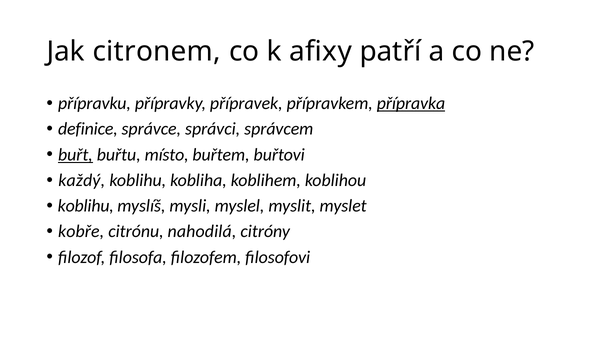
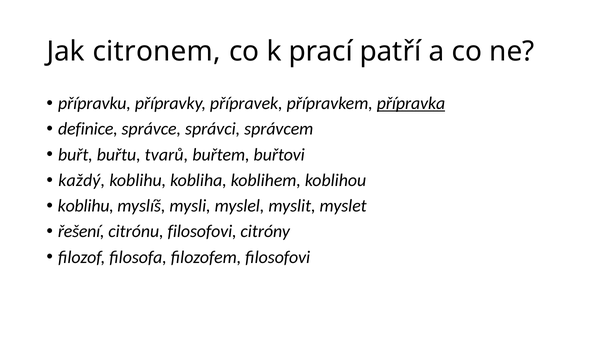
afixy: afixy -> prací
buřt underline: present -> none
místo: místo -> tvarů
kobře: kobře -> řešení
citrónu nahodilá: nahodilá -> filosofovi
